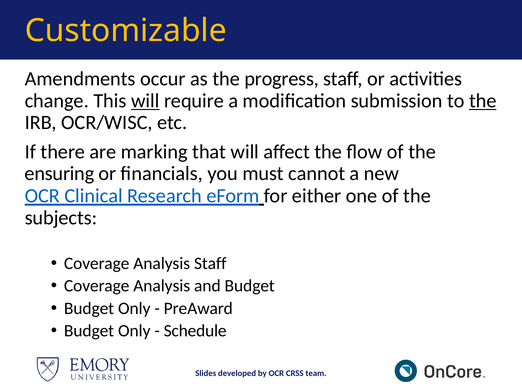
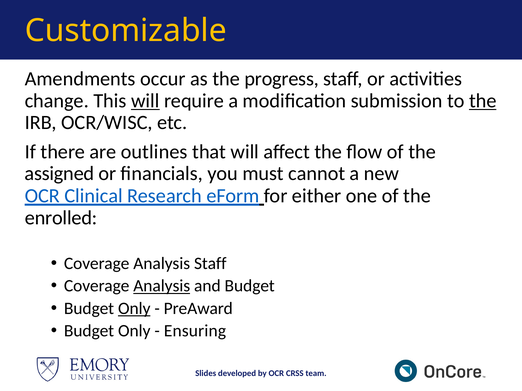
marking: marking -> outlines
ensuring: ensuring -> assigned
subjects: subjects -> enrolled
Analysis at (162, 286) underline: none -> present
Only at (134, 309) underline: none -> present
Schedule: Schedule -> Ensuring
